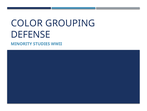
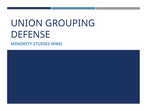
COLOR: COLOR -> UNION
